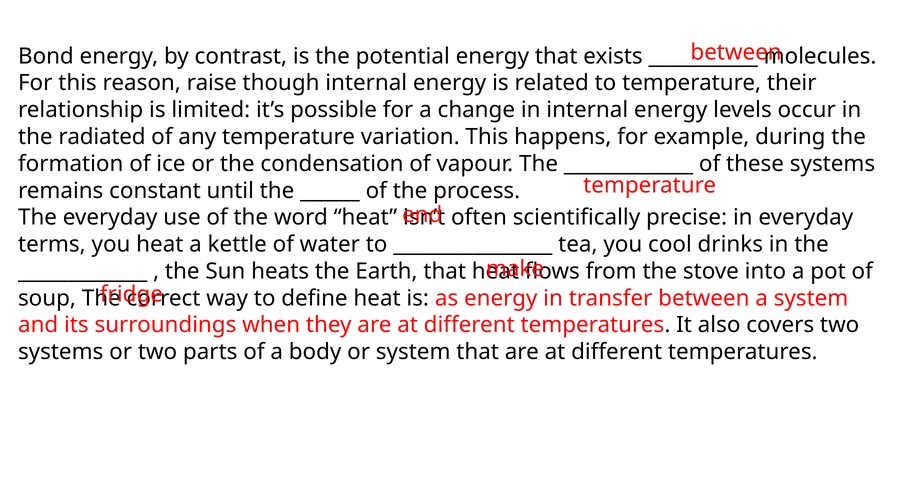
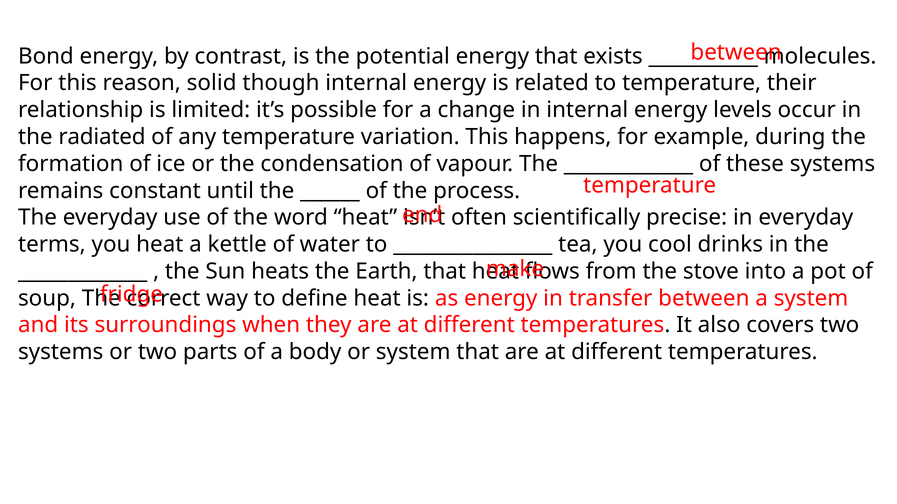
raise: raise -> solid
